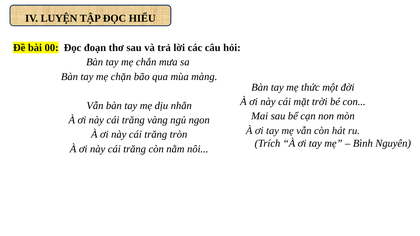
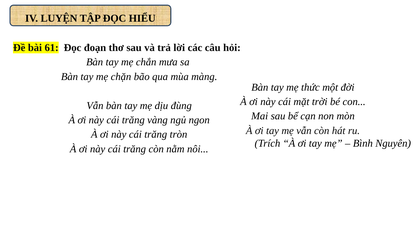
00: 00 -> 61
nhắn: nhắn -> đùng
